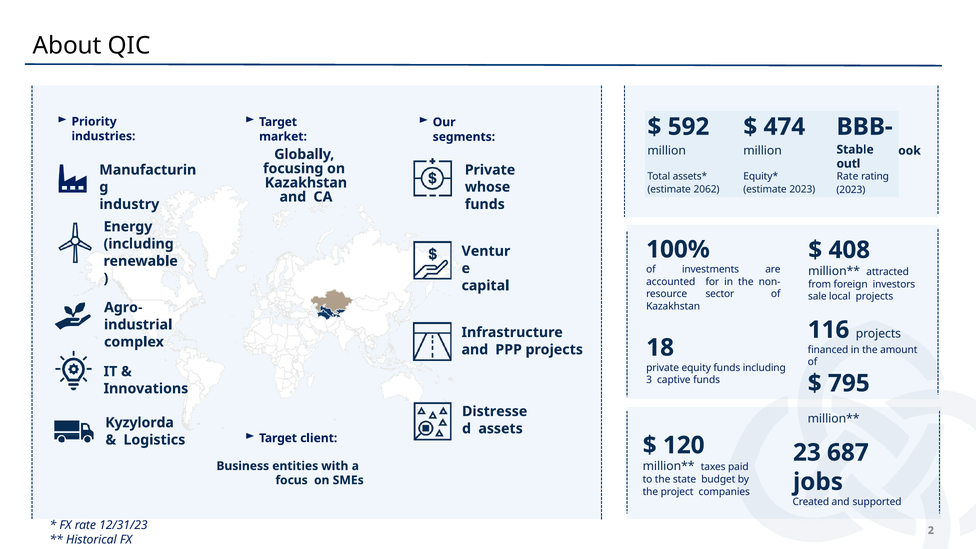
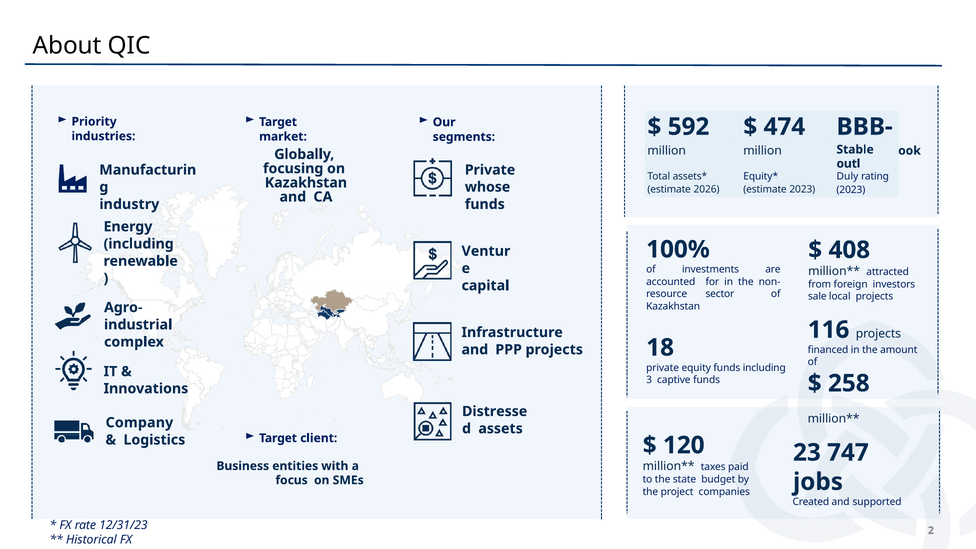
Rate at (848, 176): Rate -> Duly
2062: 2062 -> 2026
795: 795 -> 258
Kyzylorda: Kyzylorda -> Company
687: 687 -> 747
